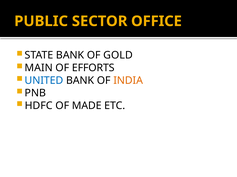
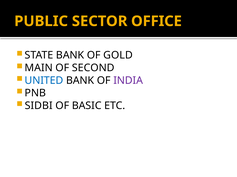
EFFORTS: EFFORTS -> SECOND
INDIA colour: orange -> purple
HDFC: HDFC -> SIDBI
MADE: MADE -> BASIC
